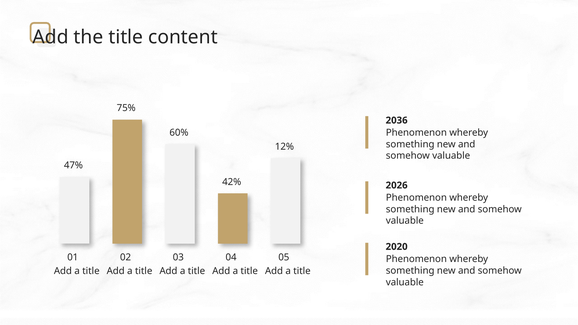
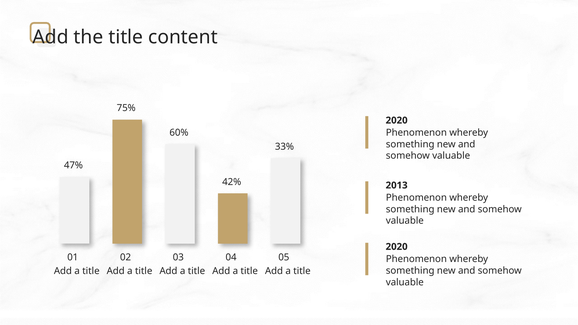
2036 at (397, 120): 2036 -> 2020
12%: 12% -> 33%
2026: 2026 -> 2013
